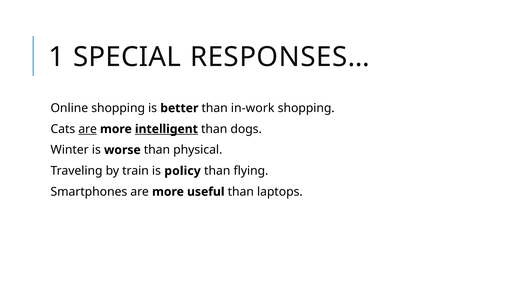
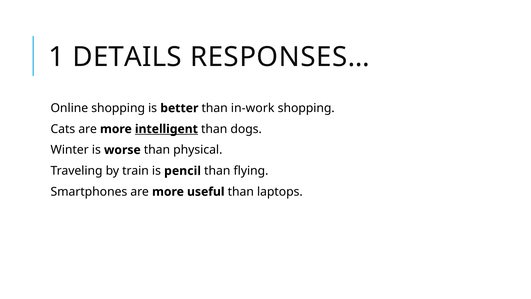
SPECIAL: SPECIAL -> DETAILS
are at (88, 129) underline: present -> none
policy: policy -> pencil
